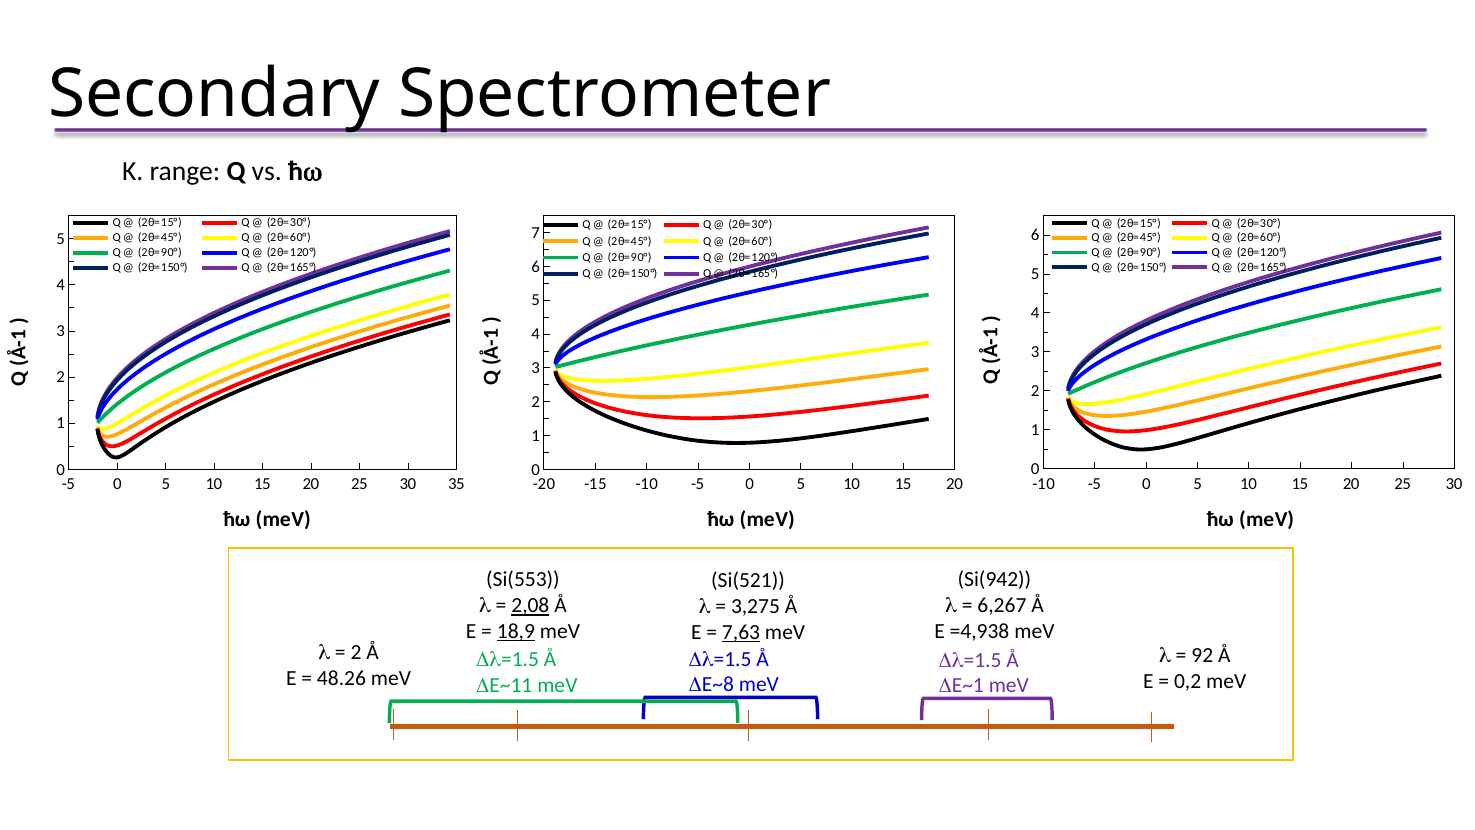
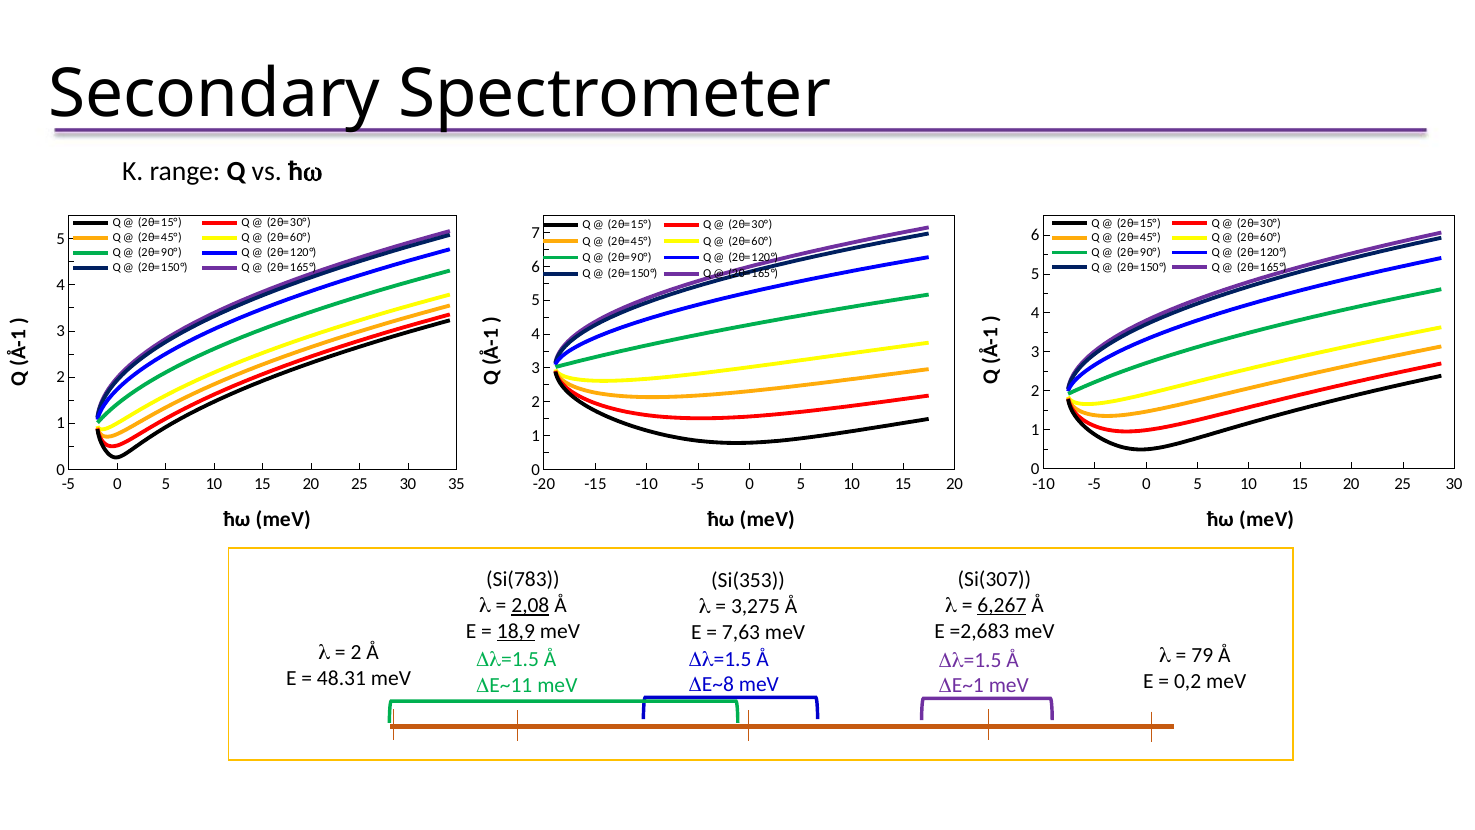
Si(942: Si(942 -> Si(307
Si(553: Si(553 -> Si(783
Si(521: Si(521 -> Si(353
6,267 underline: none -> present
=4,938: =4,938 -> =2,683
7,63 underline: present -> none
92: 92 -> 79
48.26: 48.26 -> 48.31
